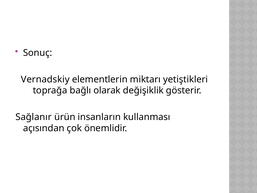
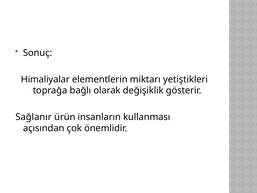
Vernadskiy: Vernadskiy -> Himaliyalar
